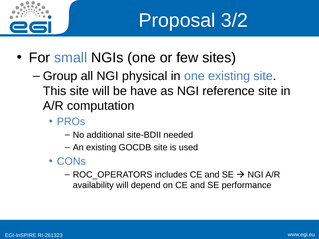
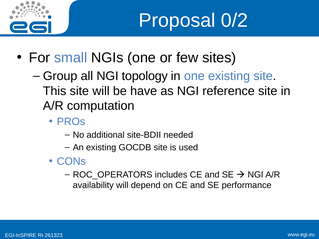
3/2: 3/2 -> 0/2
physical: physical -> topology
